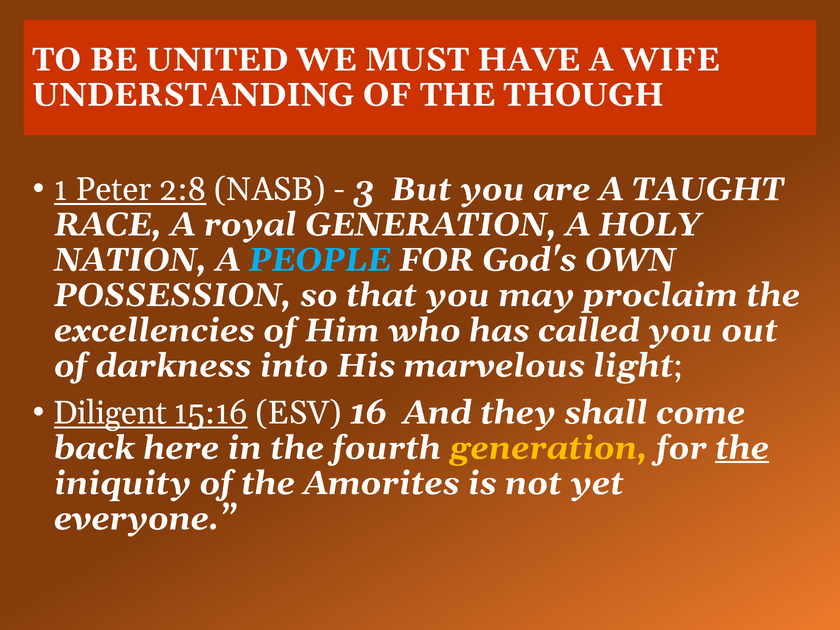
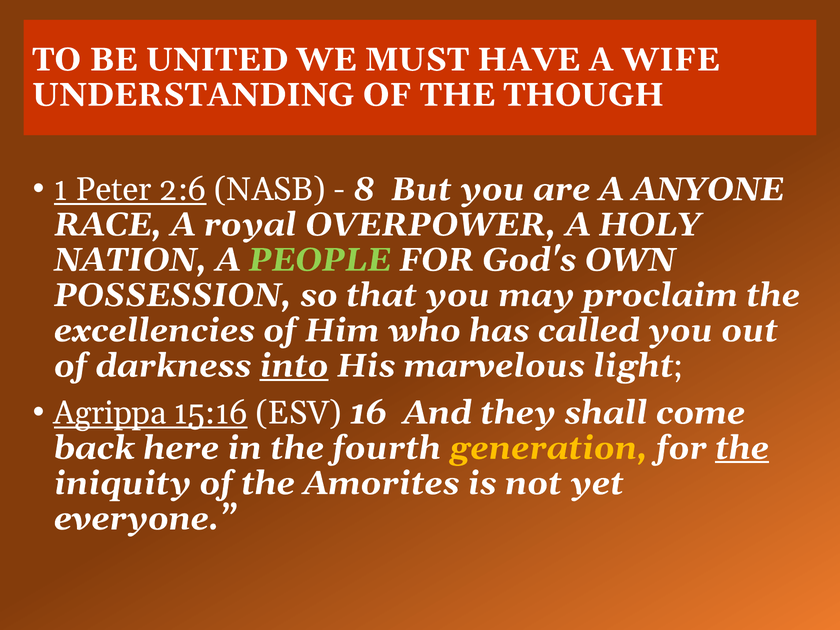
2:8: 2:8 -> 2:6
3: 3 -> 8
TAUGHT: TAUGHT -> ANYONE
royal GENERATION: GENERATION -> OVERPOWER
PEOPLE colour: light blue -> light green
into underline: none -> present
Diligent: Diligent -> Agrippa
